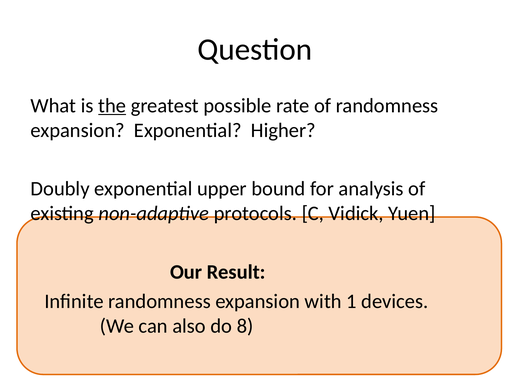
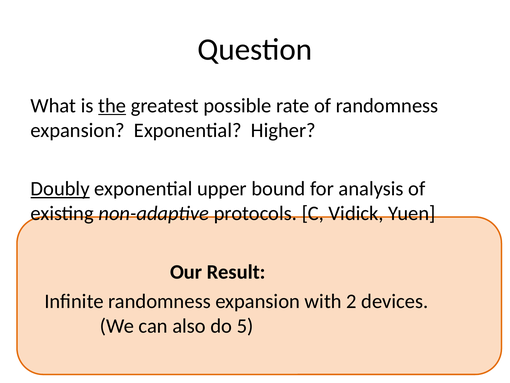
Doubly underline: none -> present
1: 1 -> 2
8: 8 -> 5
